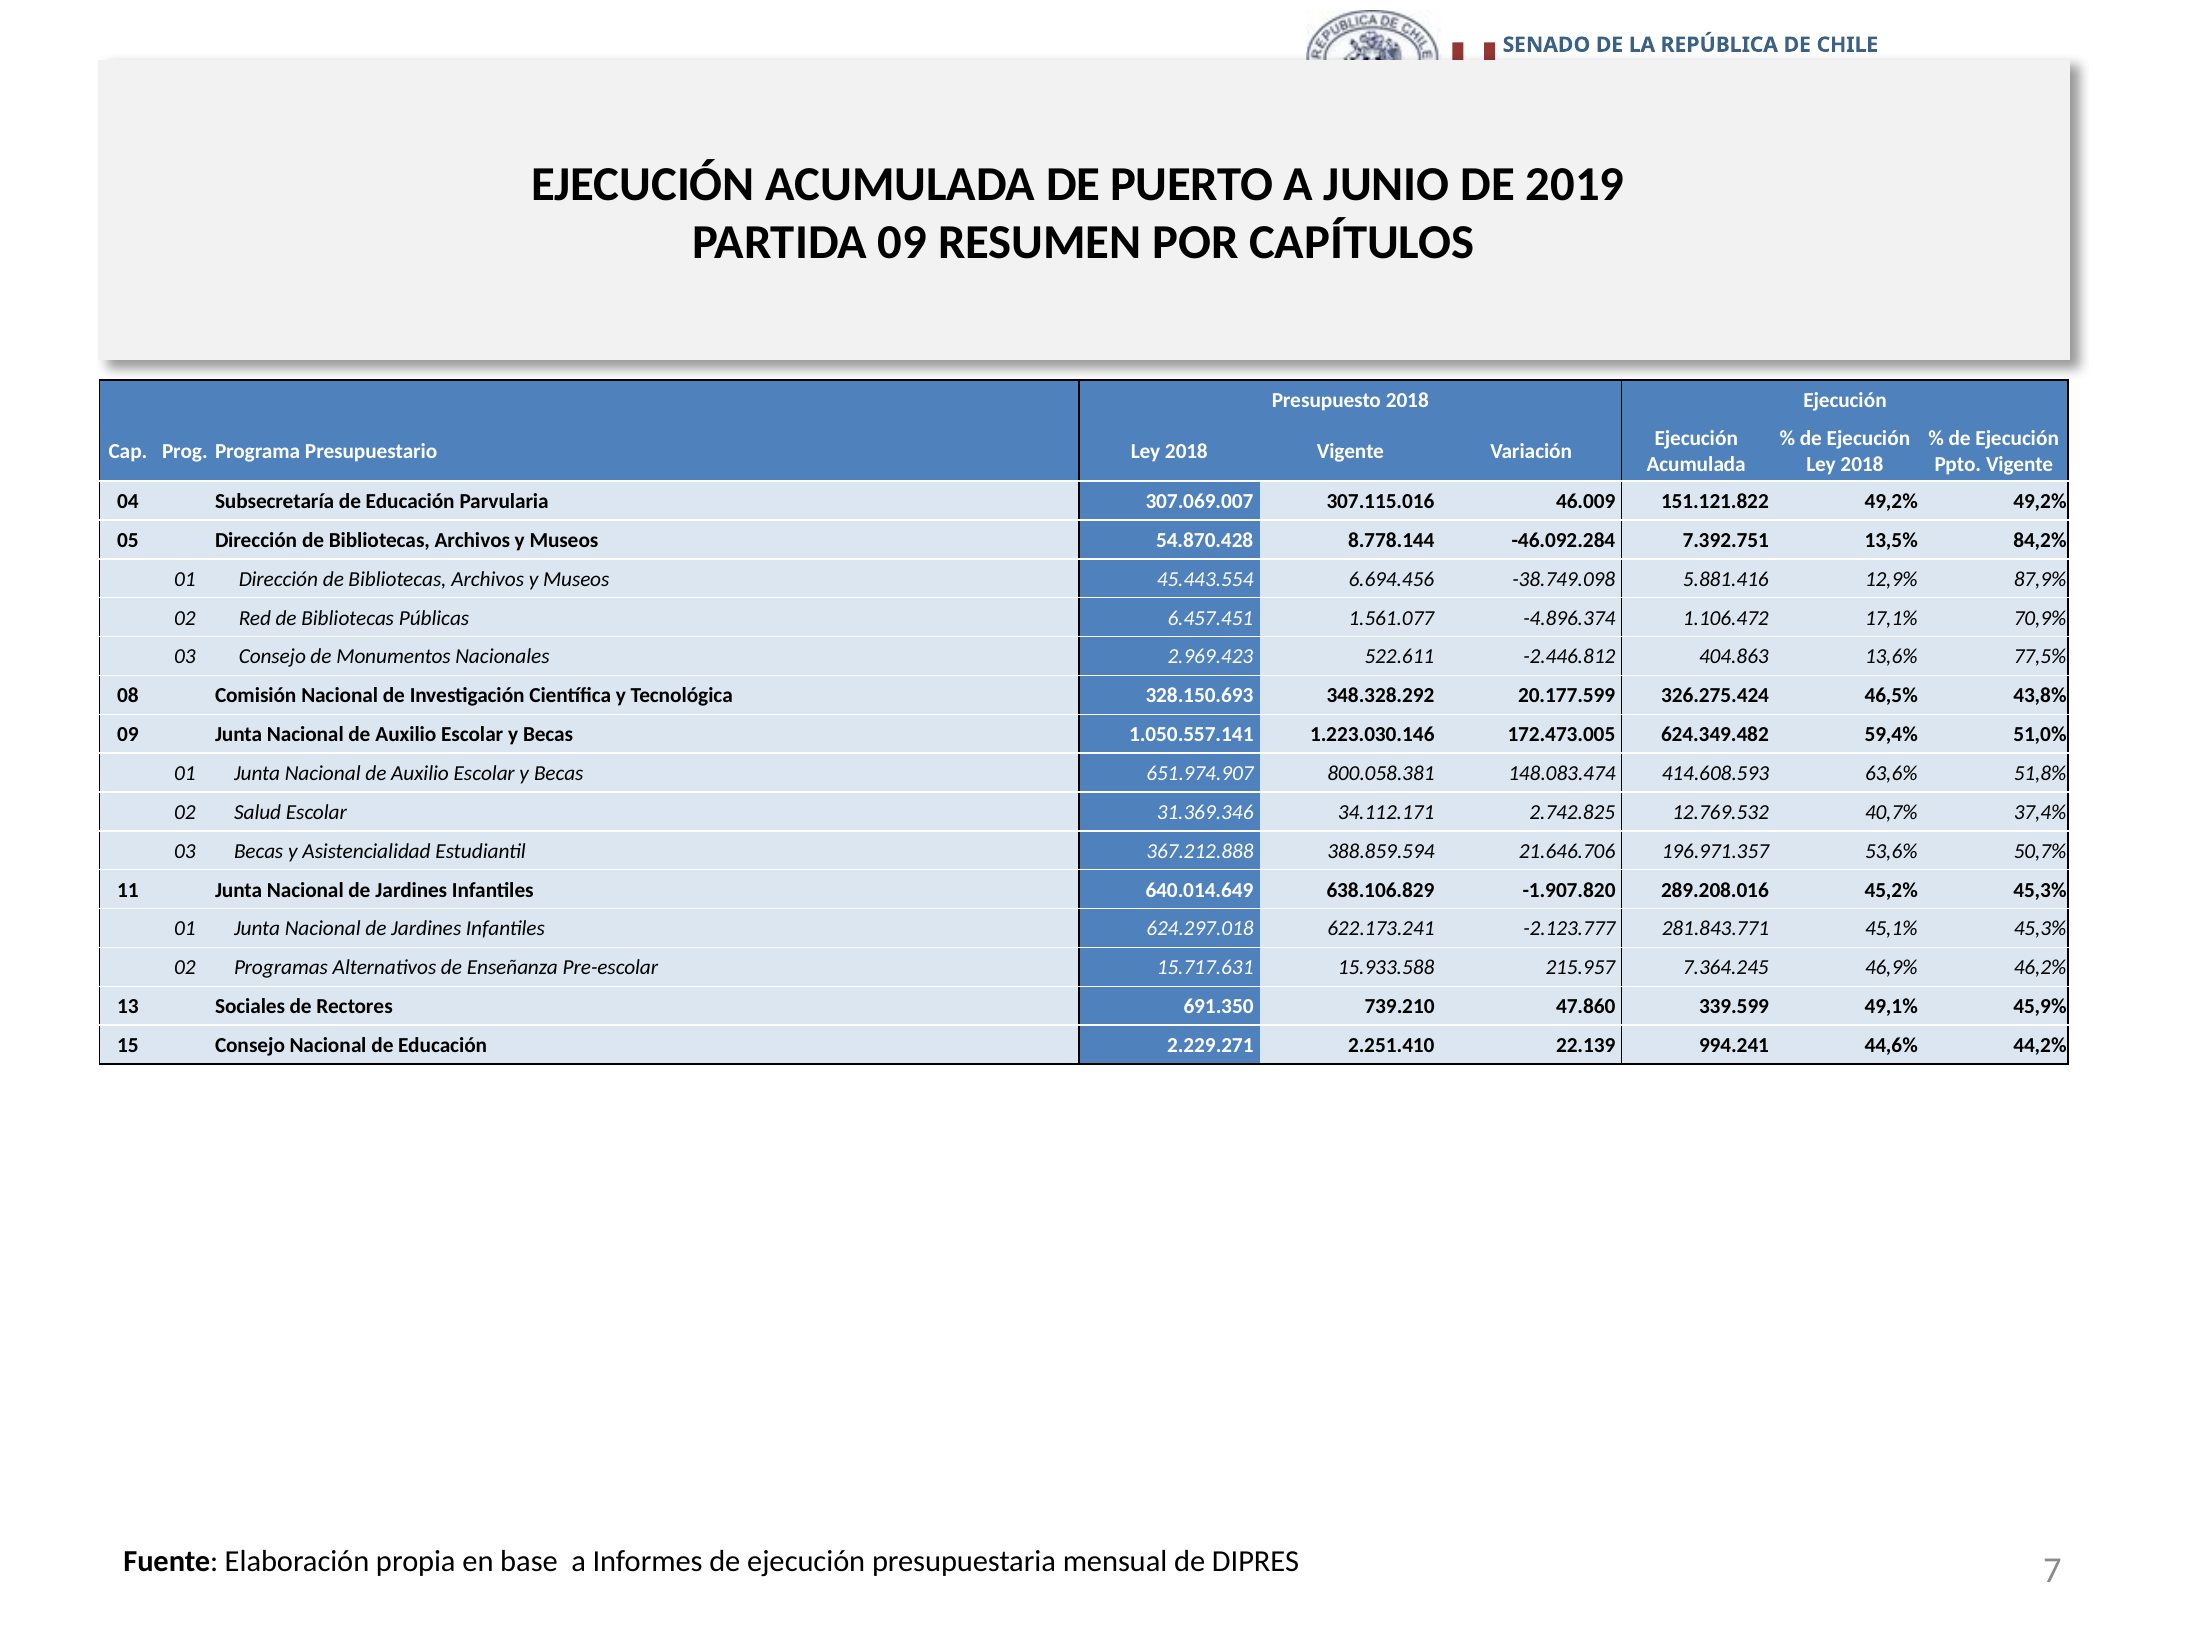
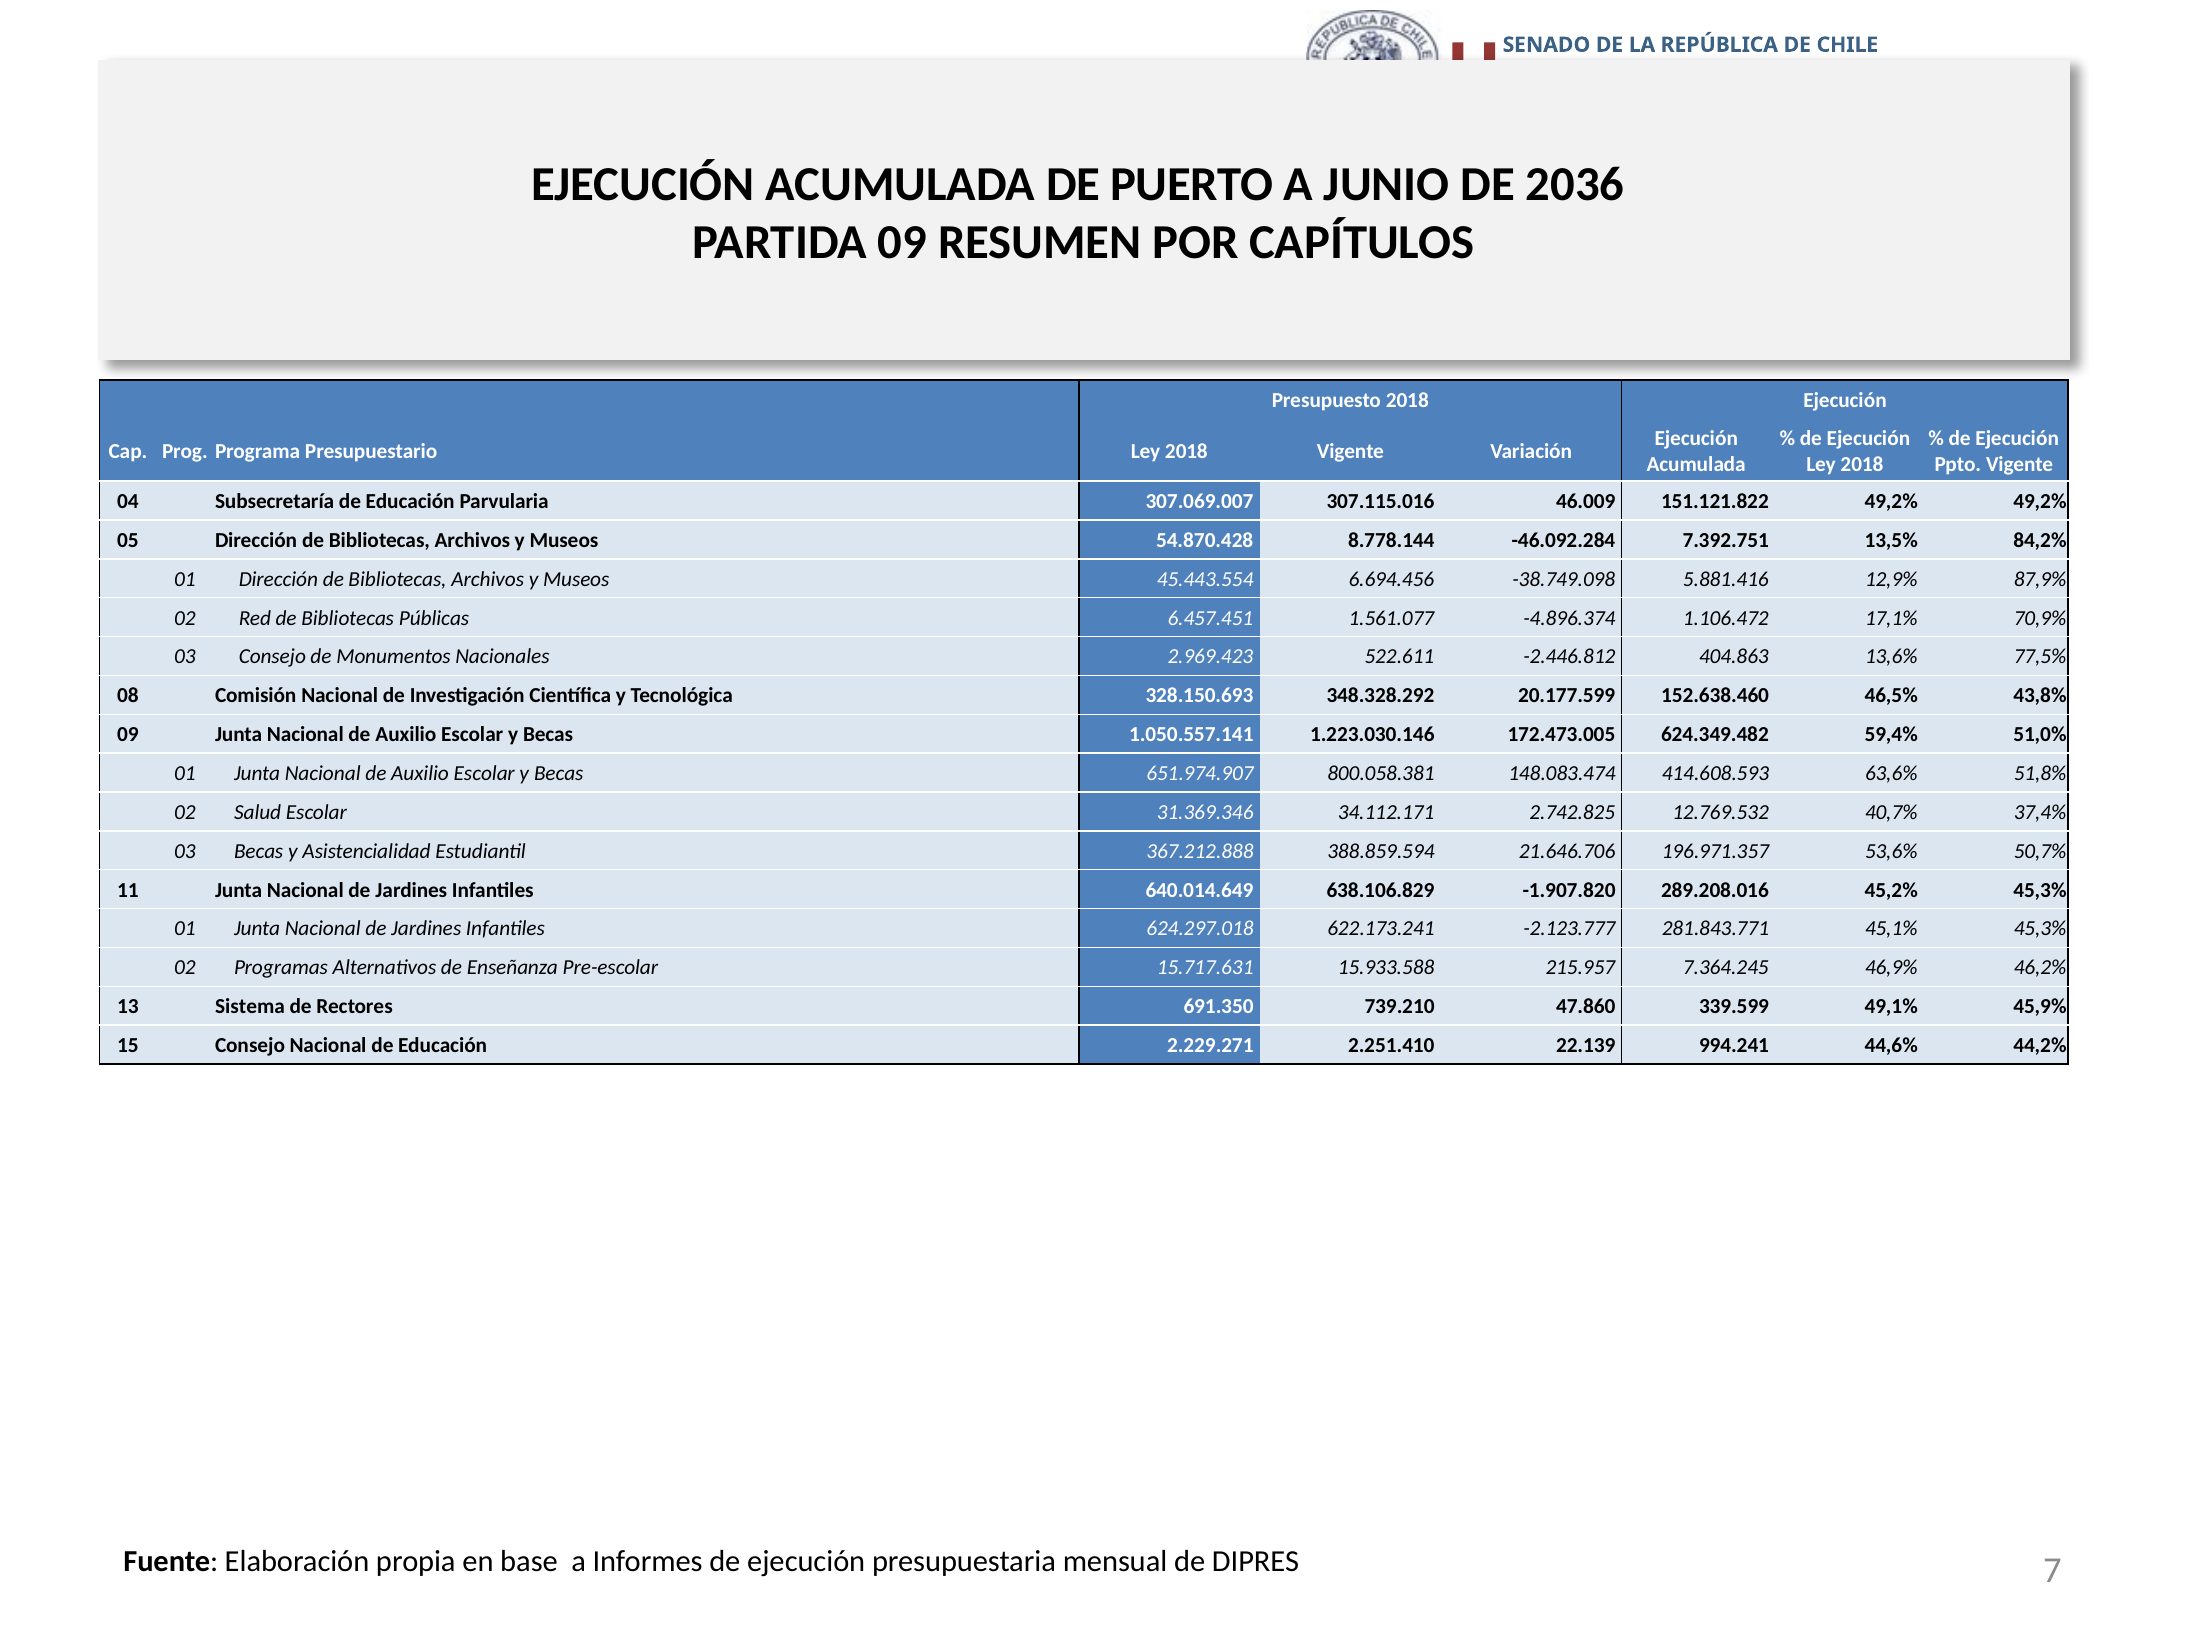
2019: 2019 -> 2036
326.275.424: 326.275.424 -> 152.638.460
Sociales: Sociales -> Sistema
